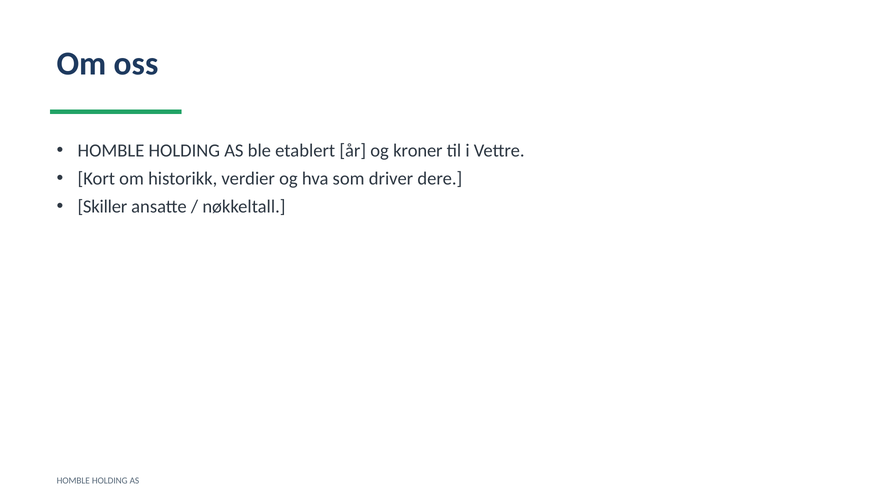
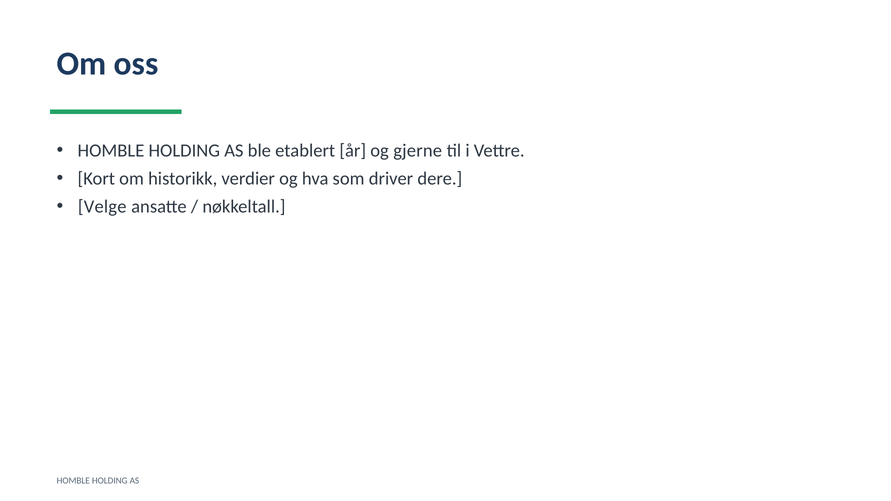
kroner: kroner -> gjerne
Skiller: Skiller -> Velge
